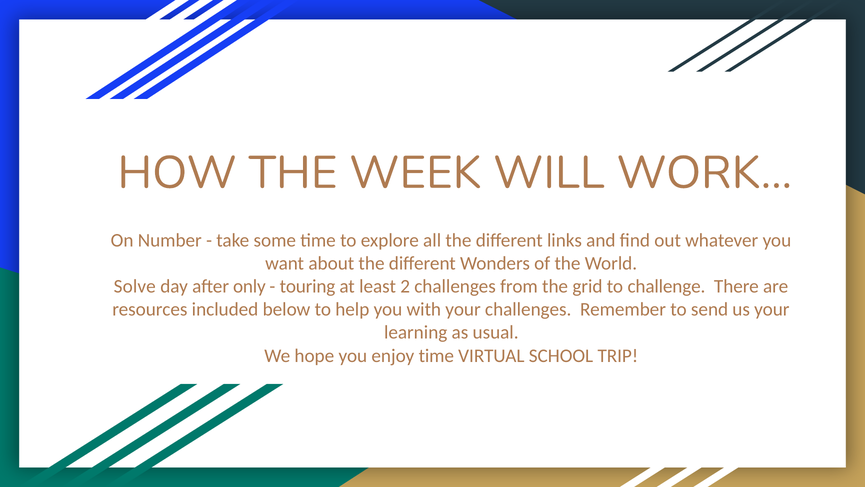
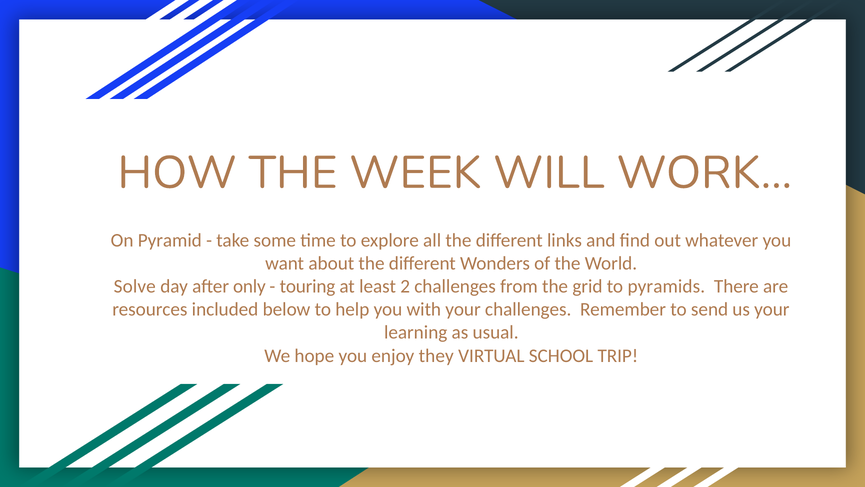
Number: Number -> Pyramid
challenge: challenge -> pyramids
enjoy time: time -> they
